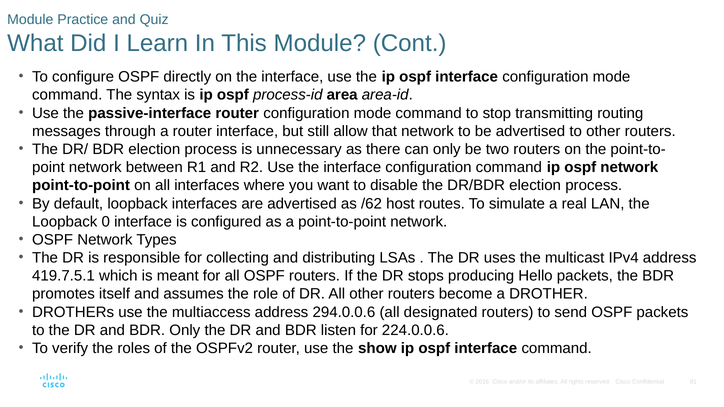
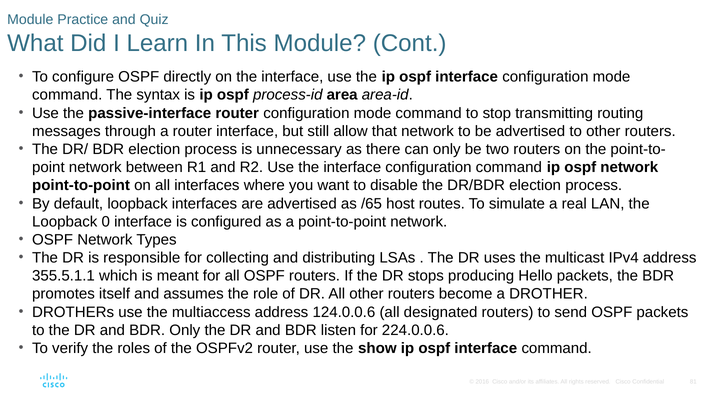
/62: /62 -> /65
419.7.5.1: 419.7.5.1 -> 355.5.1.1
294.0.0.6: 294.0.0.6 -> 124.0.0.6
